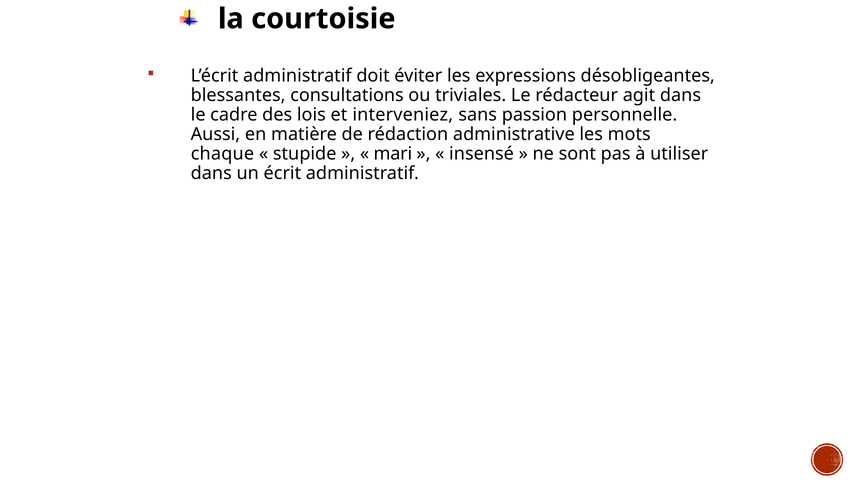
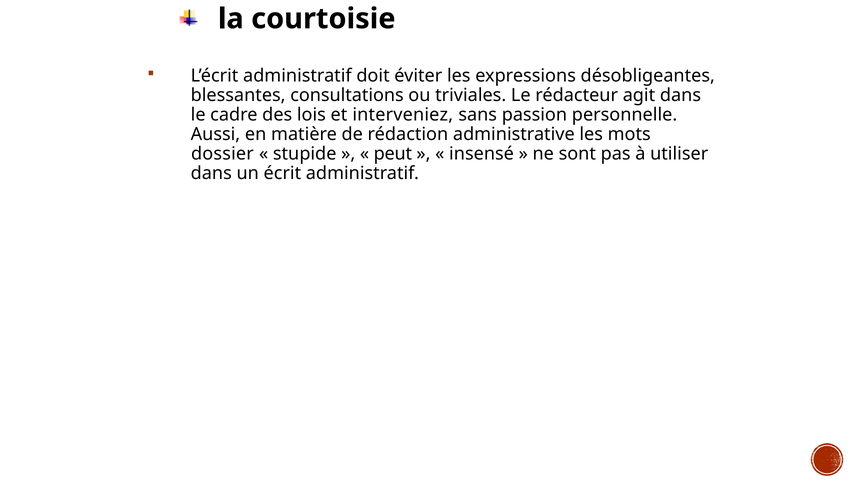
chaque: chaque -> dossier
mari: mari -> peut
